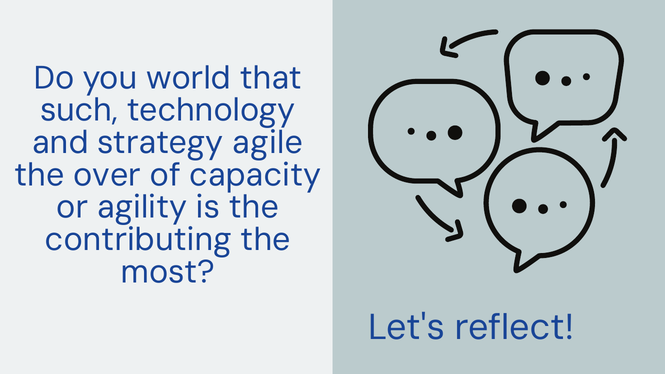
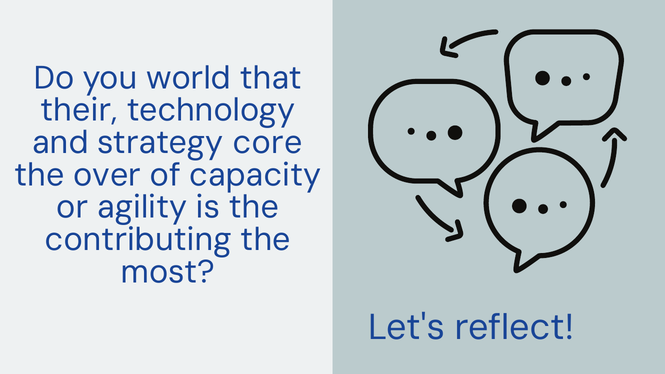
such: such -> their
agile: agile -> core
